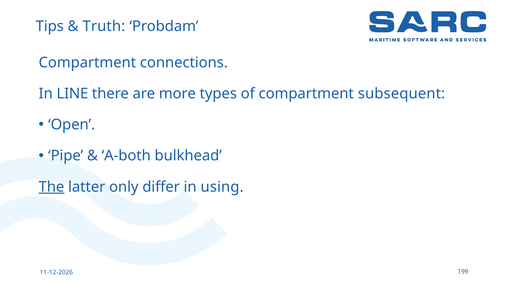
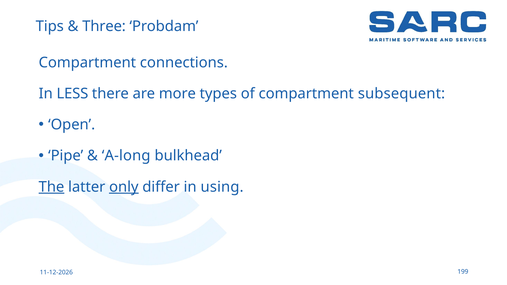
Truth: Truth -> Three
LINE: LINE -> LESS
A-both: A-both -> A-long
only underline: none -> present
